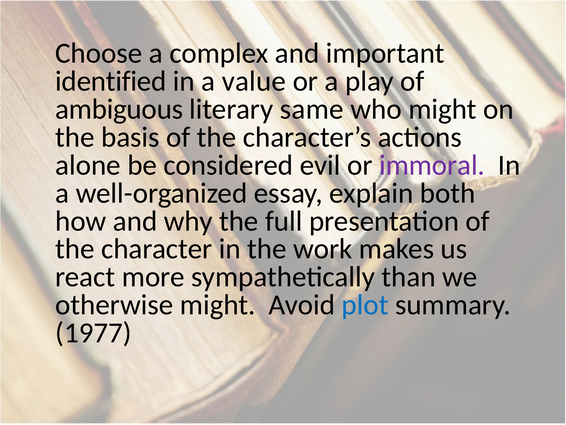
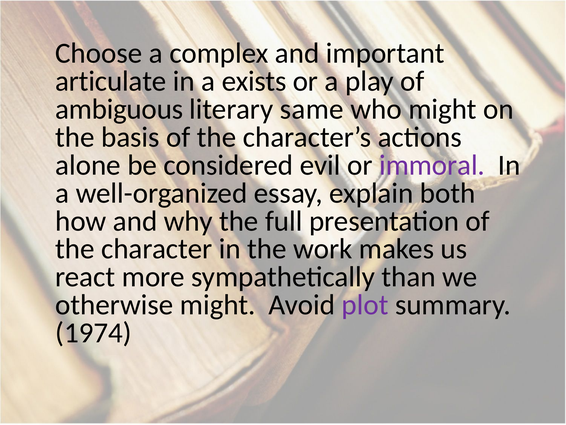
identified: identified -> articulate
value: value -> exists
plot colour: blue -> purple
1977: 1977 -> 1974
